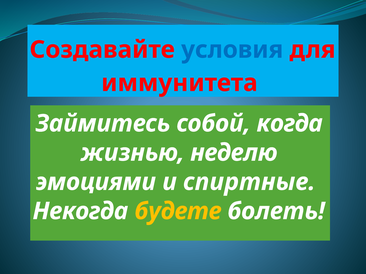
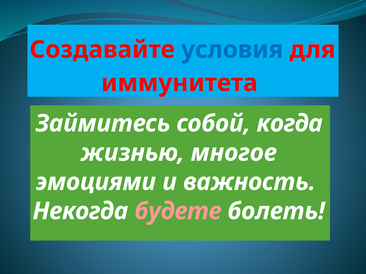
неделю: неделю -> многое
спиртные: спиртные -> важность
будете colour: yellow -> pink
